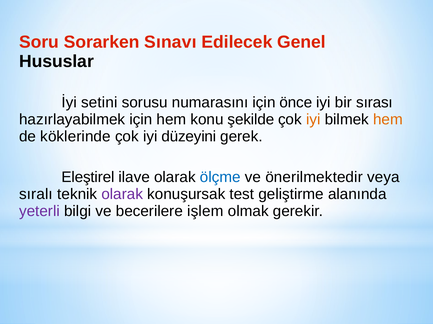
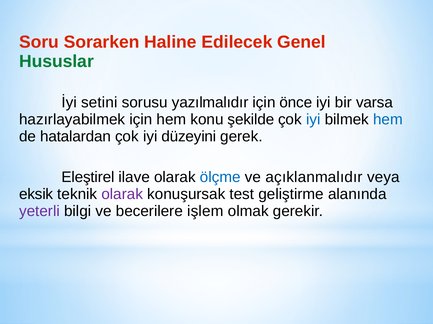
Sınavı: Sınavı -> Haline
Hususlar colour: black -> green
numarasını: numarasını -> yazılmalıdır
sırası: sırası -> varsa
iyi at (313, 120) colour: orange -> blue
hem at (388, 120) colour: orange -> blue
köklerinde: köklerinde -> hatalardan
önerilmektedir: önerilmektedir -> açıklanmalıdır
sıralı: sıralı -> eksik
